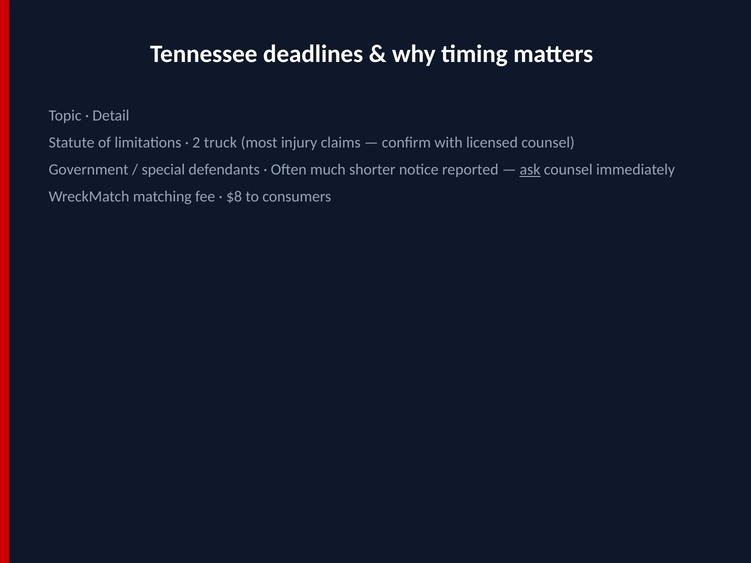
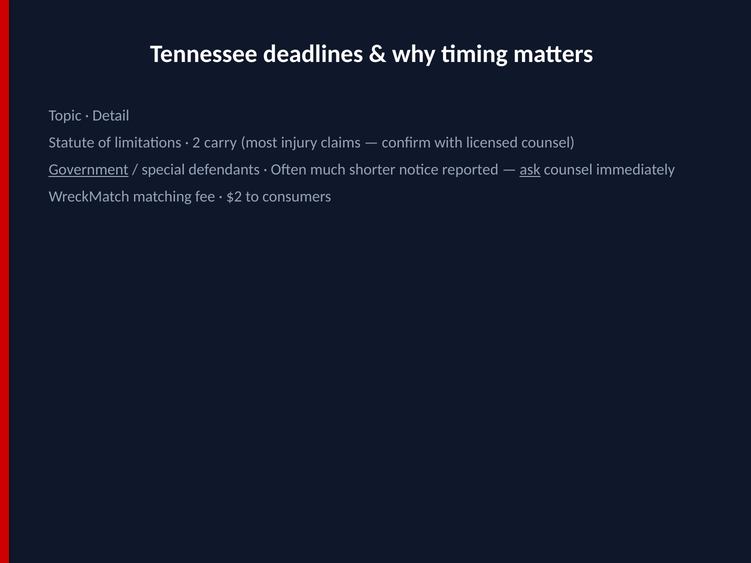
truck: truck -> carry
Government underline: none -> present
$8: $8 -> $2
